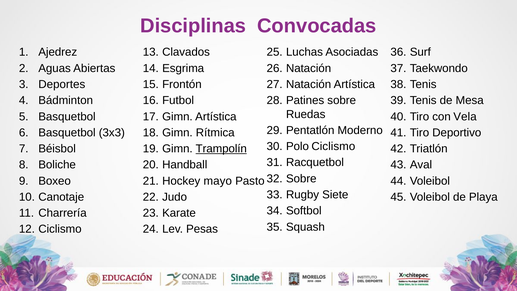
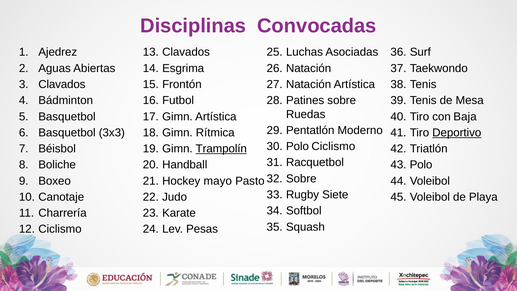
Deportes at (62, 84): Deportes -> Clavados
Vela: Vela -> Baja
Deportivo underline: none -> present
Aval at (421, 165): Aval -> Polo
